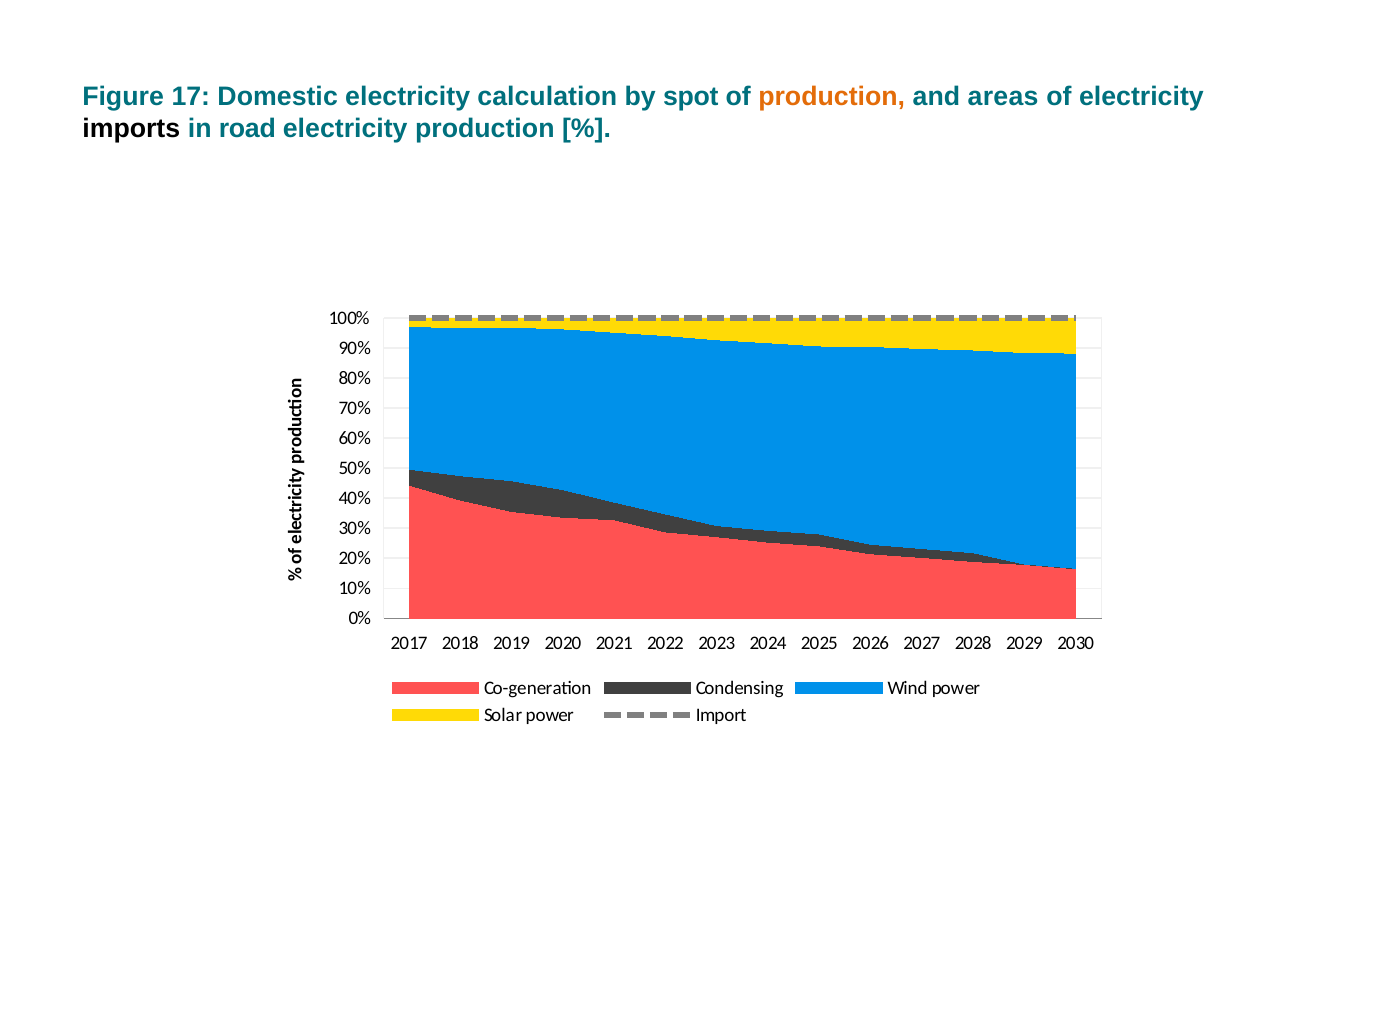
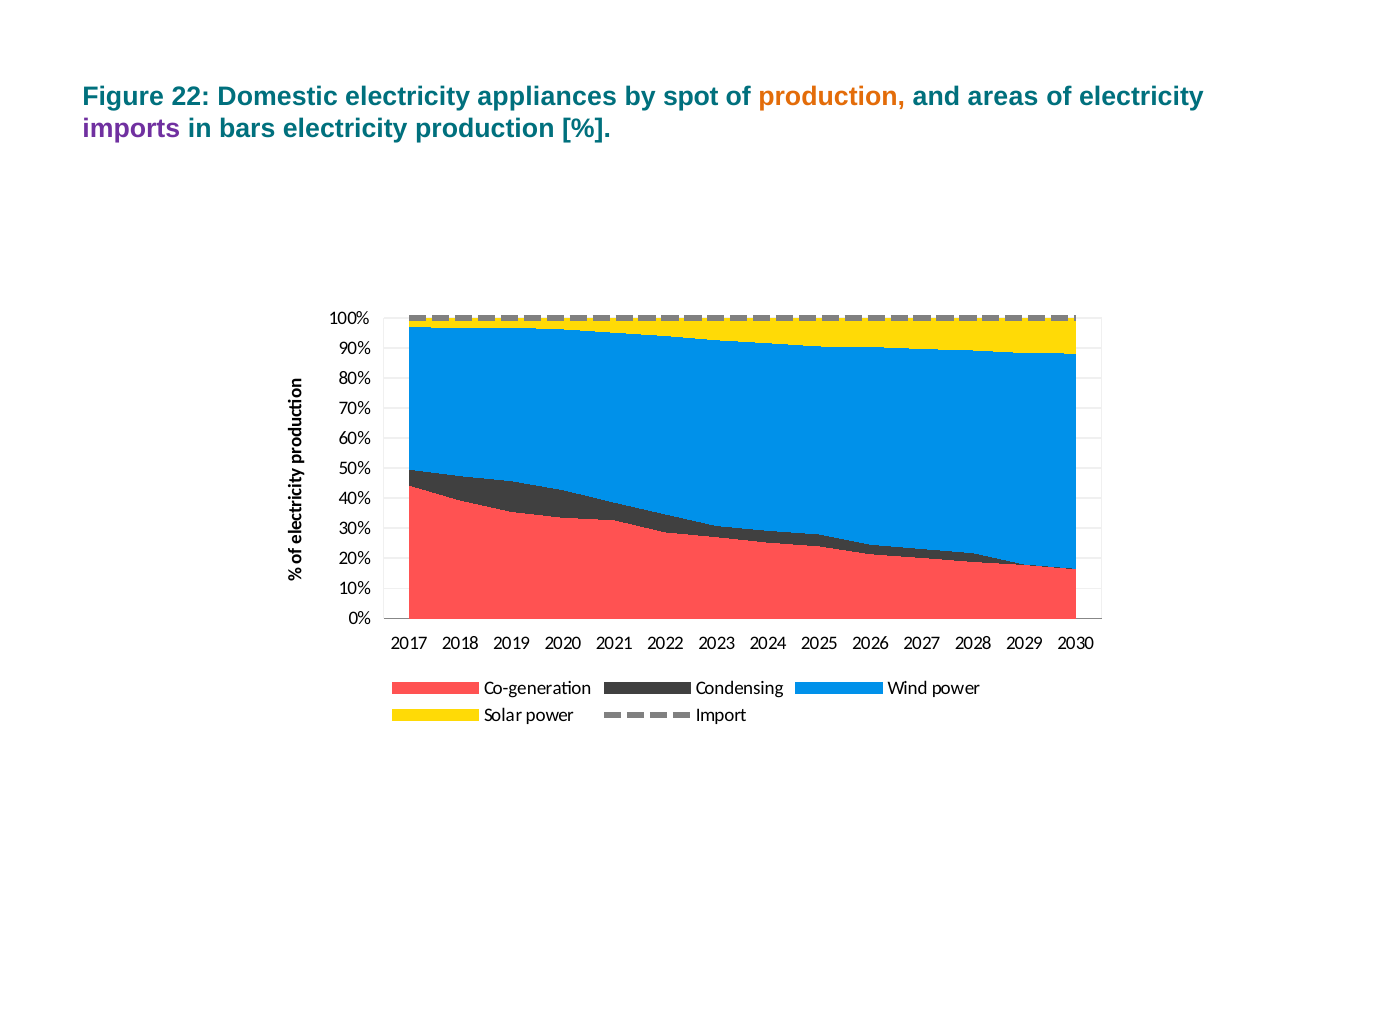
17: 17 -> 22
calculation: calculation -> appliances
imports colour: black -> purple
road: road -> bars
